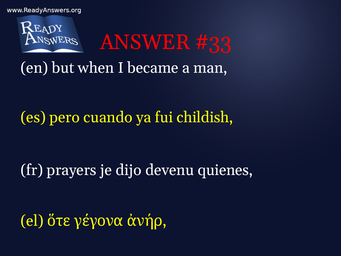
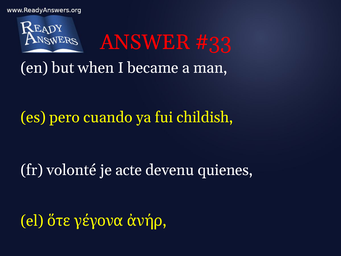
prayers: prayers -> volonté
dijo: dijo -> acte
